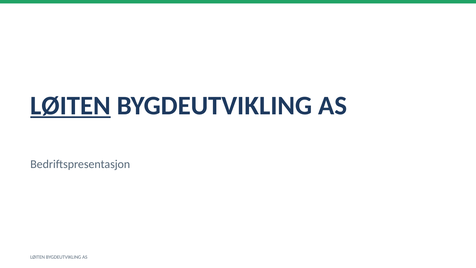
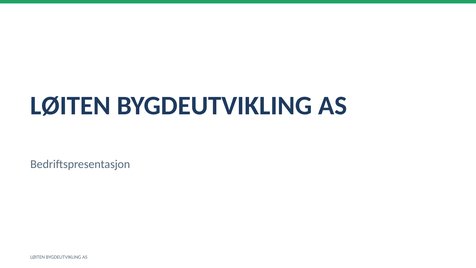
LØITEN at (71, 106) underline: present -> none
